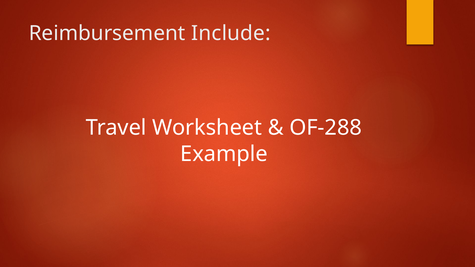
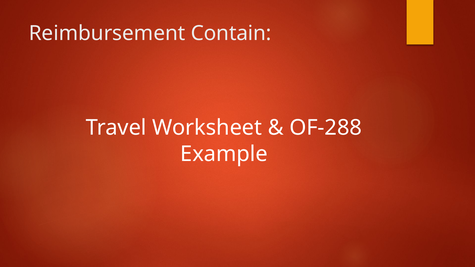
Include: Include -> Contain
